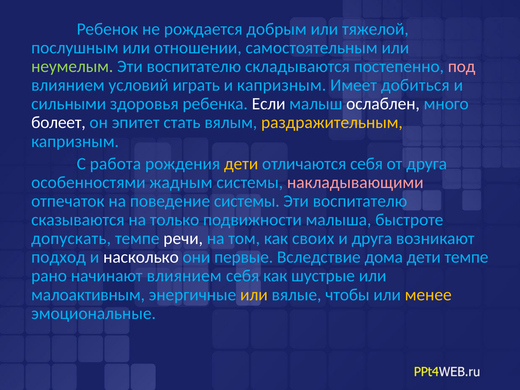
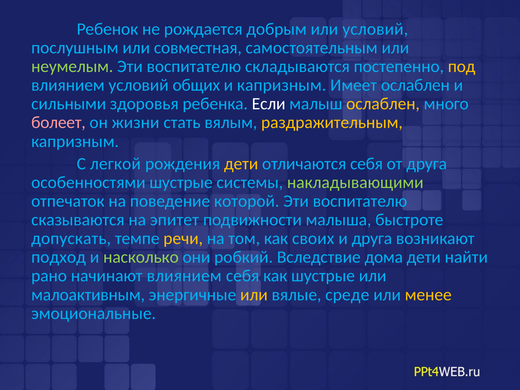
или тяжелой: тяжелой -> условий
отношении: отношении -> совместная
под colour: pink -> yellow
играть: играть -> общих
Имеет добиться: добиться -> ослаблен
ослаблен at (383, 104) colour: white -> yellow
болеет colour: white -> pink
эпитет: эпитет -> жизни
работа: работа -> легкой
особенностями жадным: жадным -> шустрые
накладывающими colour: pink -> light green
поведение системы: системы -> которой
только: только -> эпитет
речи colour: white -> yellow
насколько colour: white -> light green
первые: первые -> робкий
дети темпе: темпе -> найти
чтобы: чтобы -> среде
